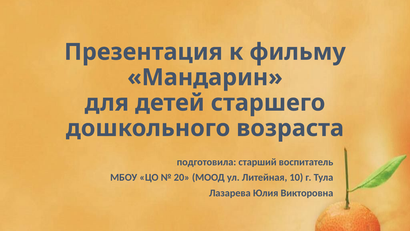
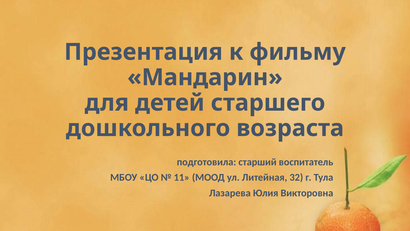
20: 20 -> 11
10: 10 -> 32
